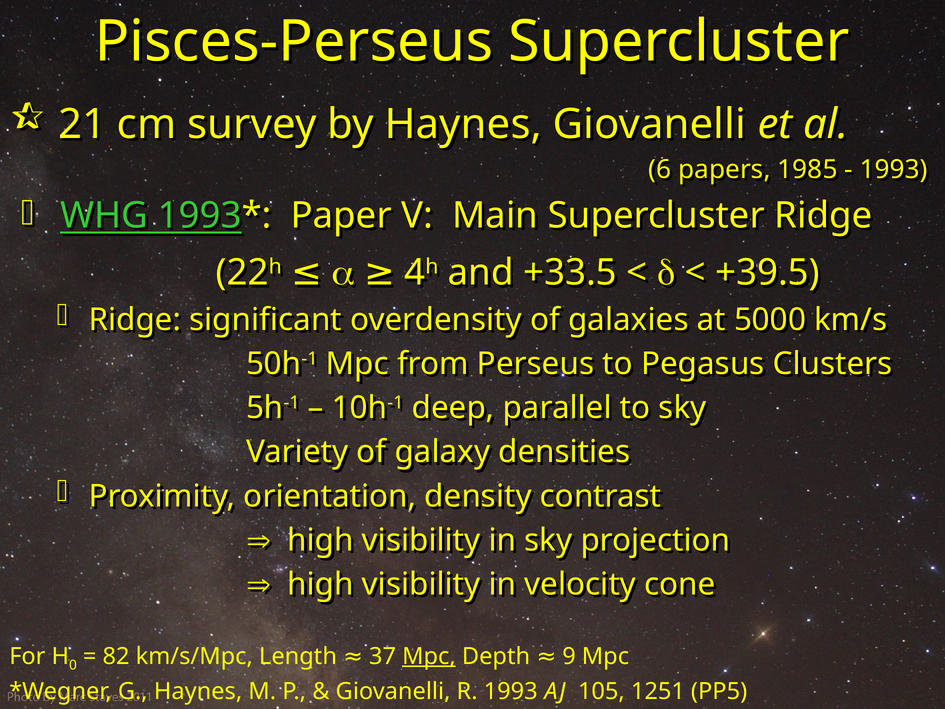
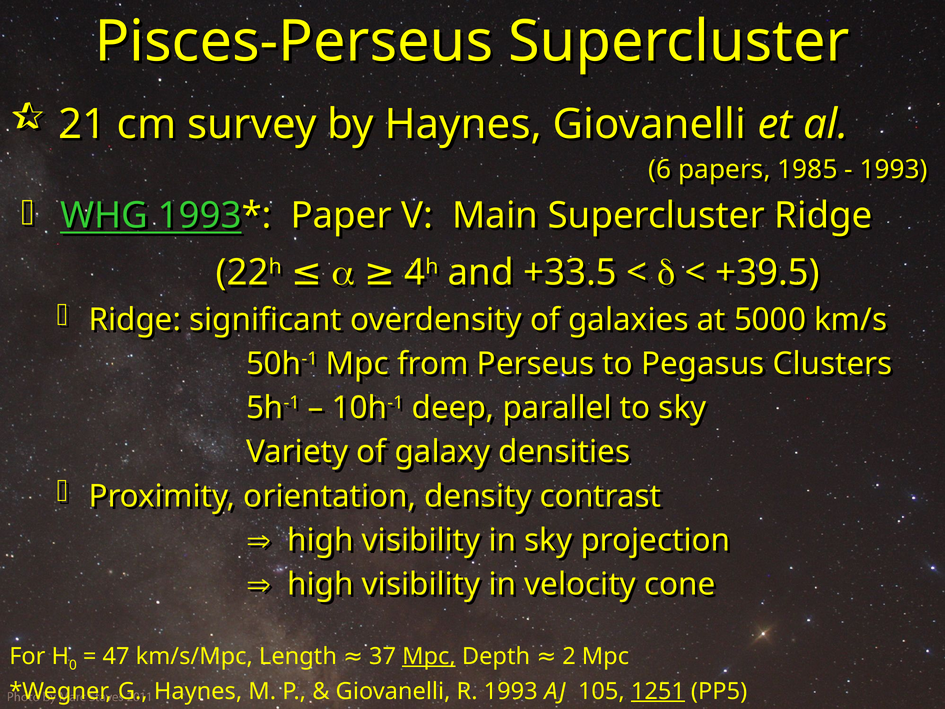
82: 82 -> 47
9: 9 -> 2
1251 underline: none -> present
